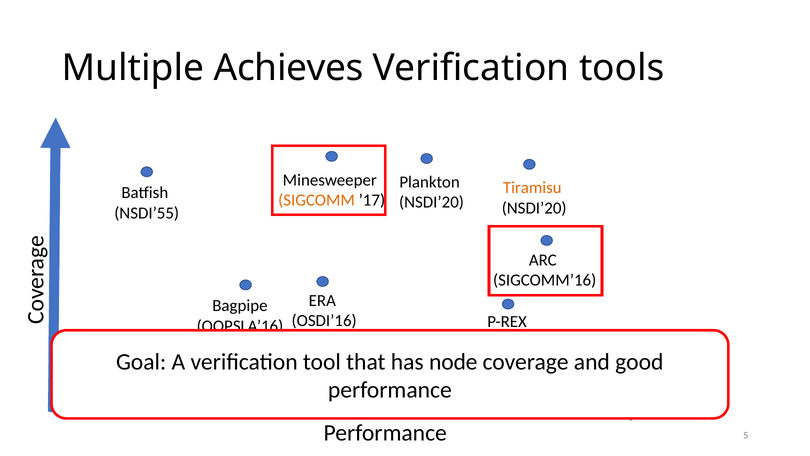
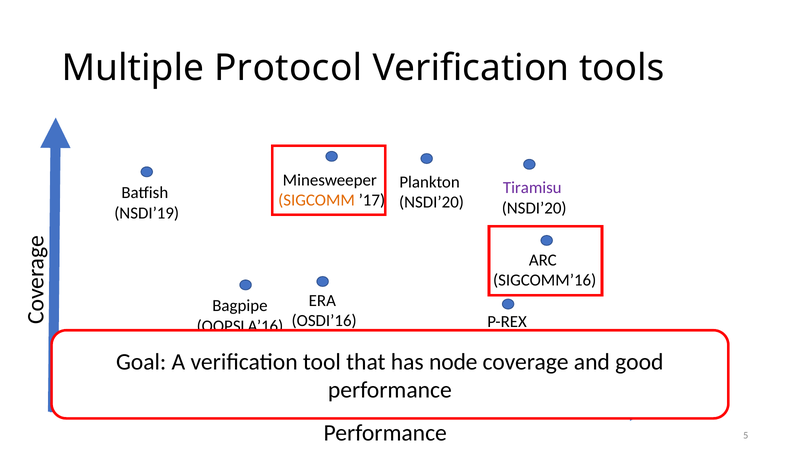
Achieves: Achieves -> Protocol
Tiramisu colour: orange -> purple
NSDI’55: NSDI’55 -> NSDI’19
